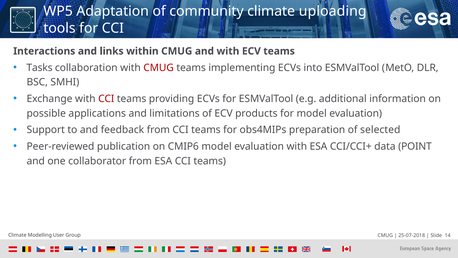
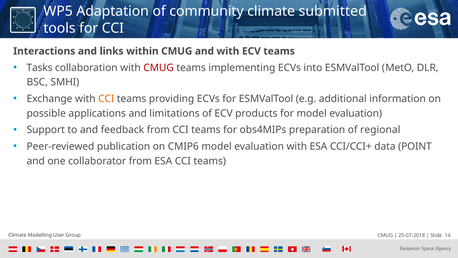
uploading: uploading -> submitted
CCI at (106, 99) colour: red -> orange
selected: selected -> regional
